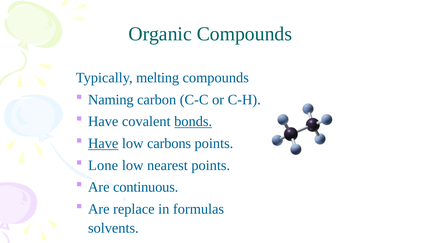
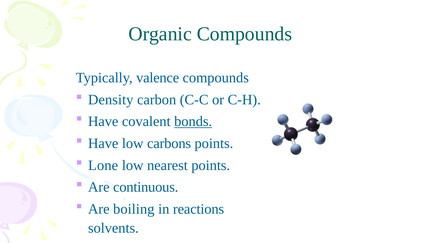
melting: melting -> valence
Naming: Naming -> Density
Have at (103, 143) underline: present -> none
replace: replace -> boiling
formulas: formulas -> reactions
